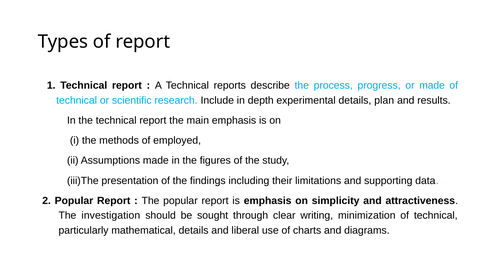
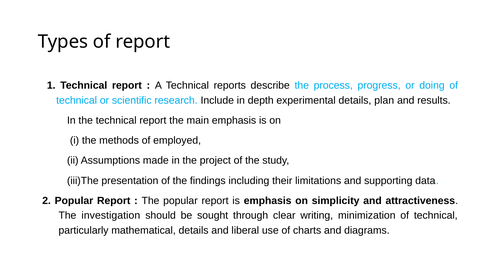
or made: made -> doing
figures: figures -> project
